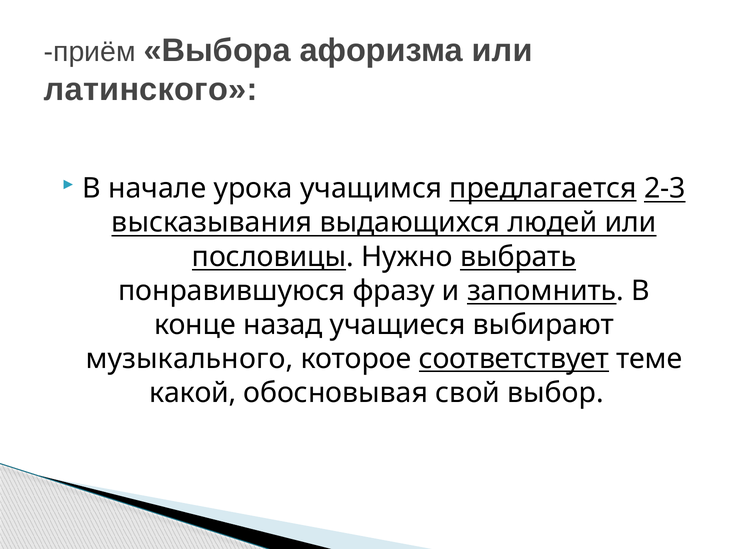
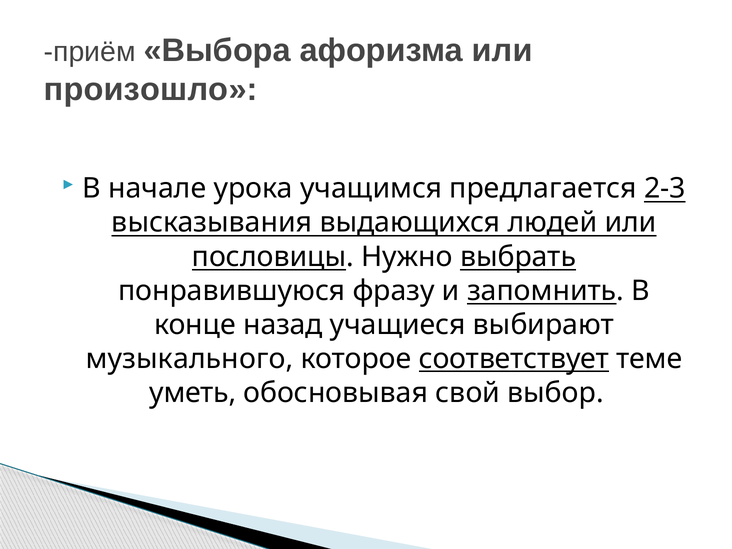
латинского: латинского -> произошло
предлагается underline: present -> none
какой: какой -> уметь
